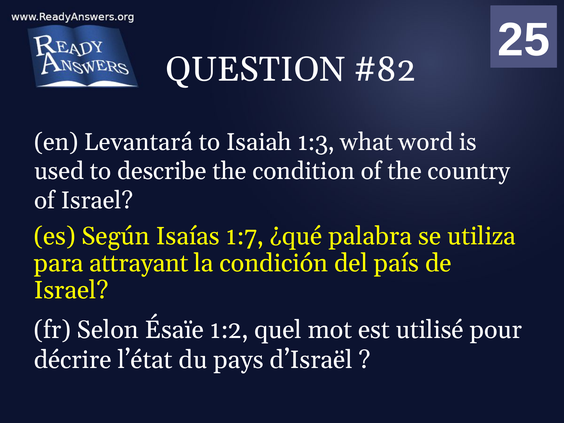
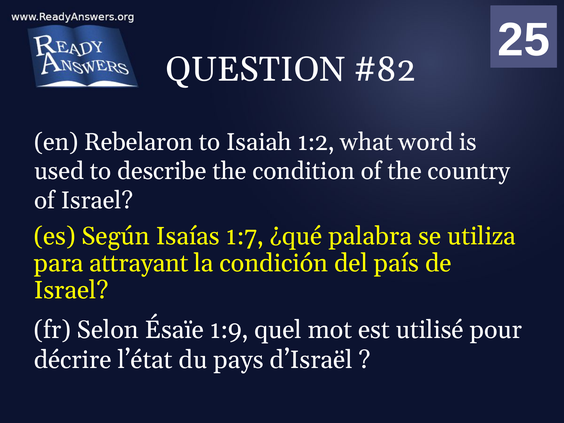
Levantará: Levantará -> Rebelaron
1:3: 1:3 -> 1:2
1:2: 1:2 -> 1:9
